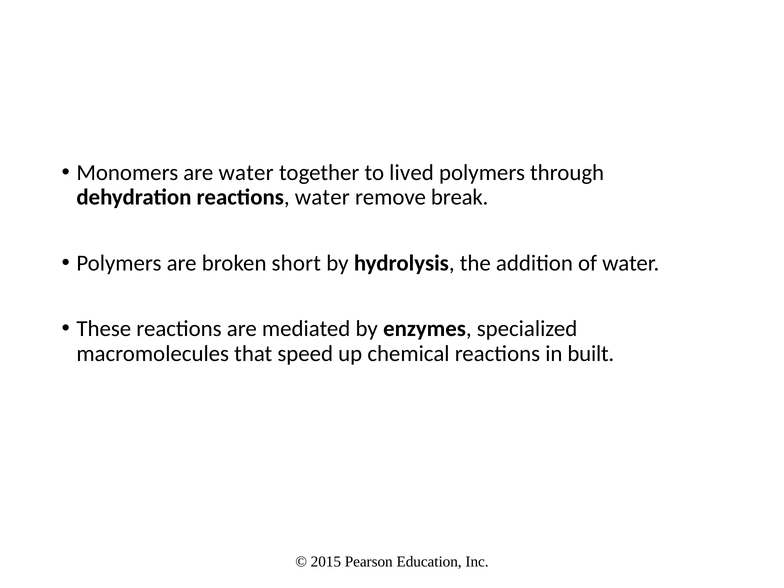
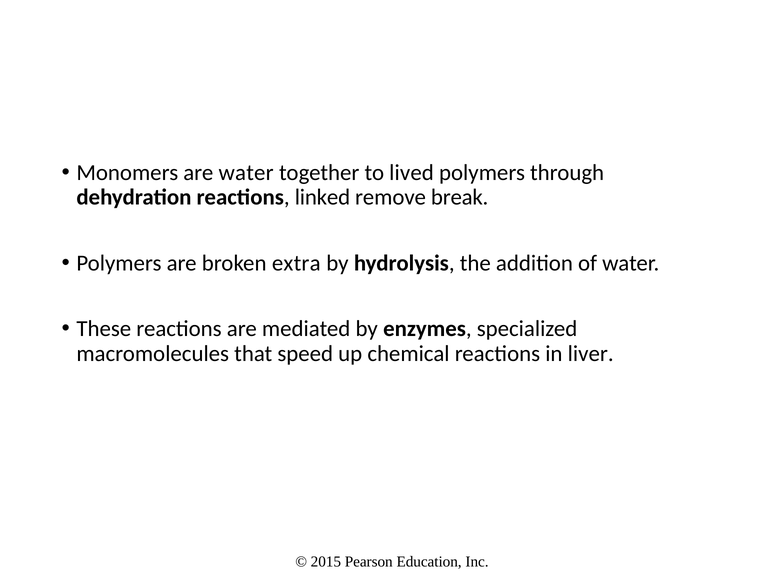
reactions water: water -> linked
short: short -> extra
built: built -> liver
